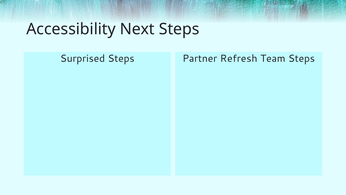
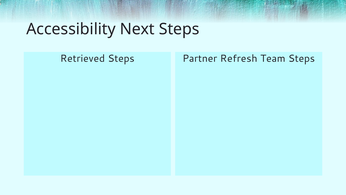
Surprised: Surprised -> Retrieved
